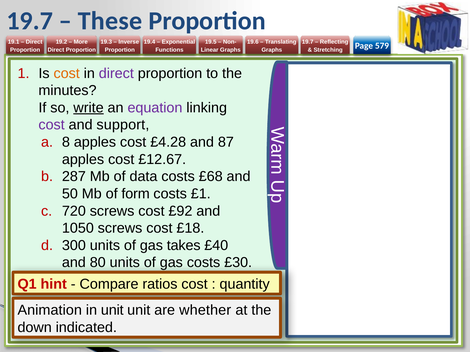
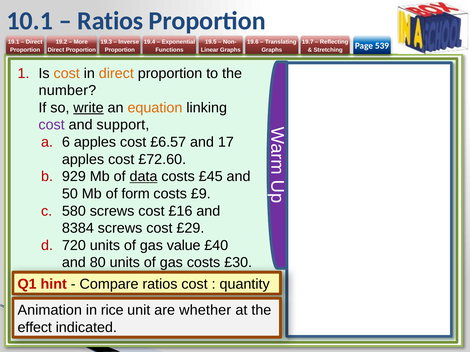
19.7 at (30, 21): 19.7 -> 10.1
These at (110, 21): These -> Ratios
579: 579 -> 539
direct at (116, 73) colour: purple -> orange
minutes: minutes -> number
equation colour: purple -> orange
8: 8 -> 6
£4.28: £4.28 -> £6.57
87: 87 -> 17
£12.67: £12.67 -> £72.60
287: 287 -> 929
data underline: none -> present
£68: £68 -> £45
£1: £1 -> £9
720: 720 -> 580
£92: £92 -> £16
1050: 1050 -> 8384
£18: £18 -> £29
300: 300 -> 720
takes: takes -> value
in unit: unit -> rice
down: down -> effect
